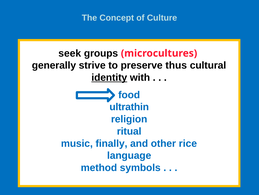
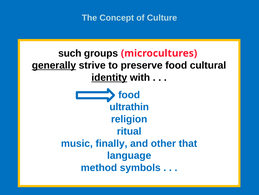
seek: seek -> such
generally underline: none -> present
preserve thus: thus -> food
rice: rice -> that
